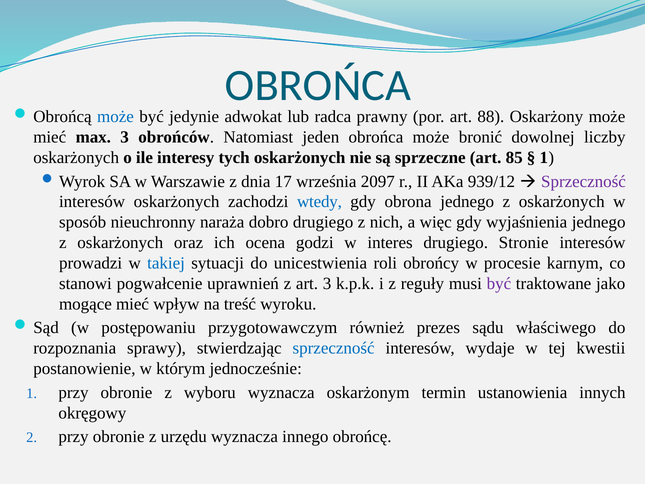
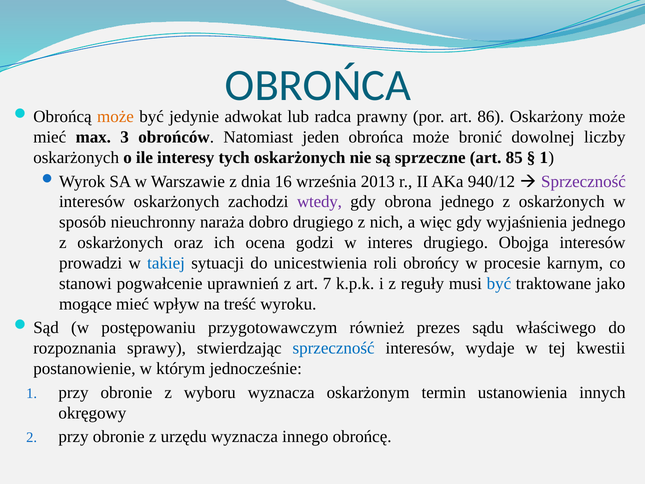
może at (115, 117) colour: blue -> orange
88: 88 -> 86
17: 17 -> 16
2097: 2097 -> 2013
939/12: 939/12 -> 940/12
wtedy colour: blue -> purple
Stronie: Stronie -> Obojga
art 3: 3 -> 7
być at (499, 283) colour: purple -> blue
